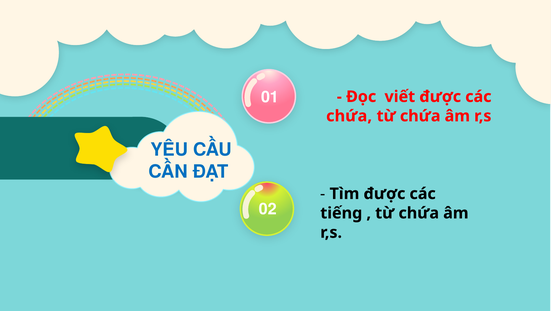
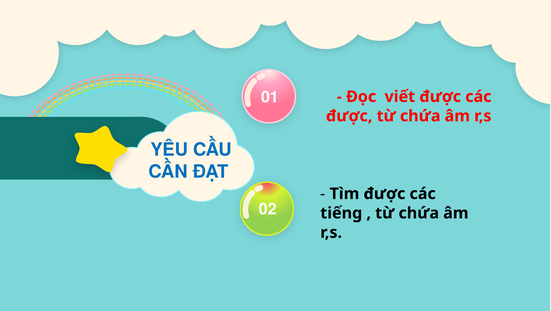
chứa at (349, 116): chứa -> được
